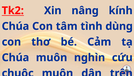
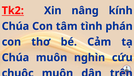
dùng: dùng -> phán
